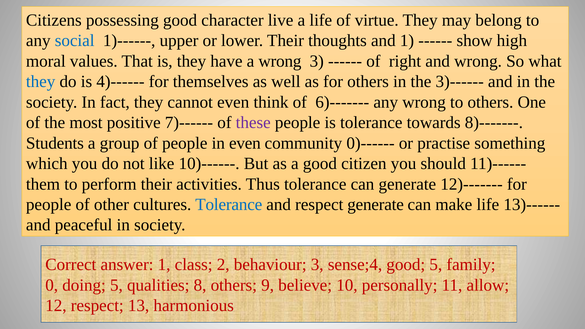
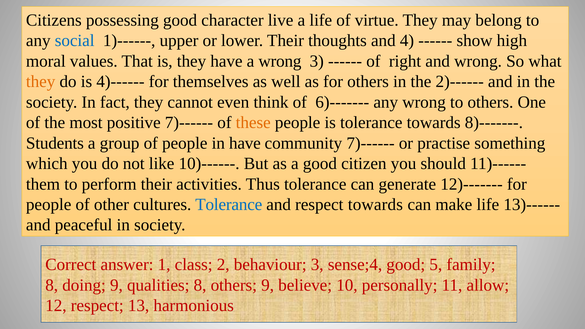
and 1: 1 -> 4
they at (41, 82) colour: blue -> orange
3)------: 3)------ -> 2)------
these colour: purple -> orange
in even: even -> have
community 0)------: 0)------ -> 7)------
respect generate: generate -> towards
0 at (52, 285): 0 -> 8
doing 5: 5 -> 9
